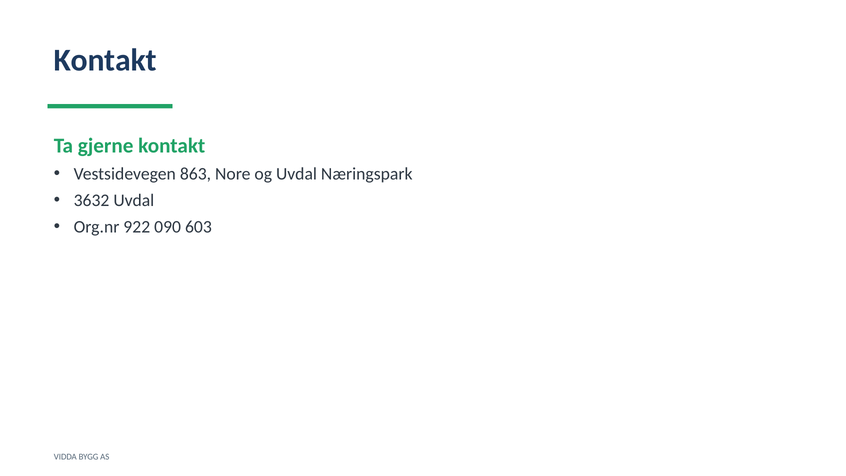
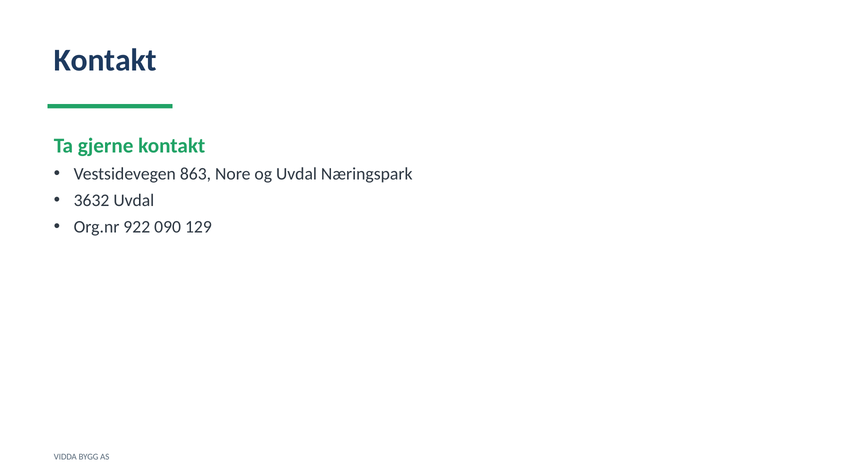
603: 603 -> 129
